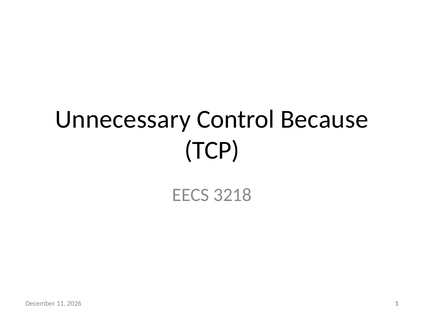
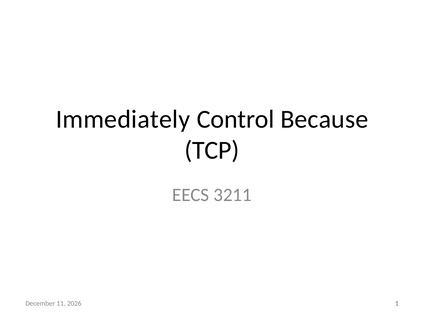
Unnecessary: Unnecessary -> Immediately
3218: 3218 -> 3211
